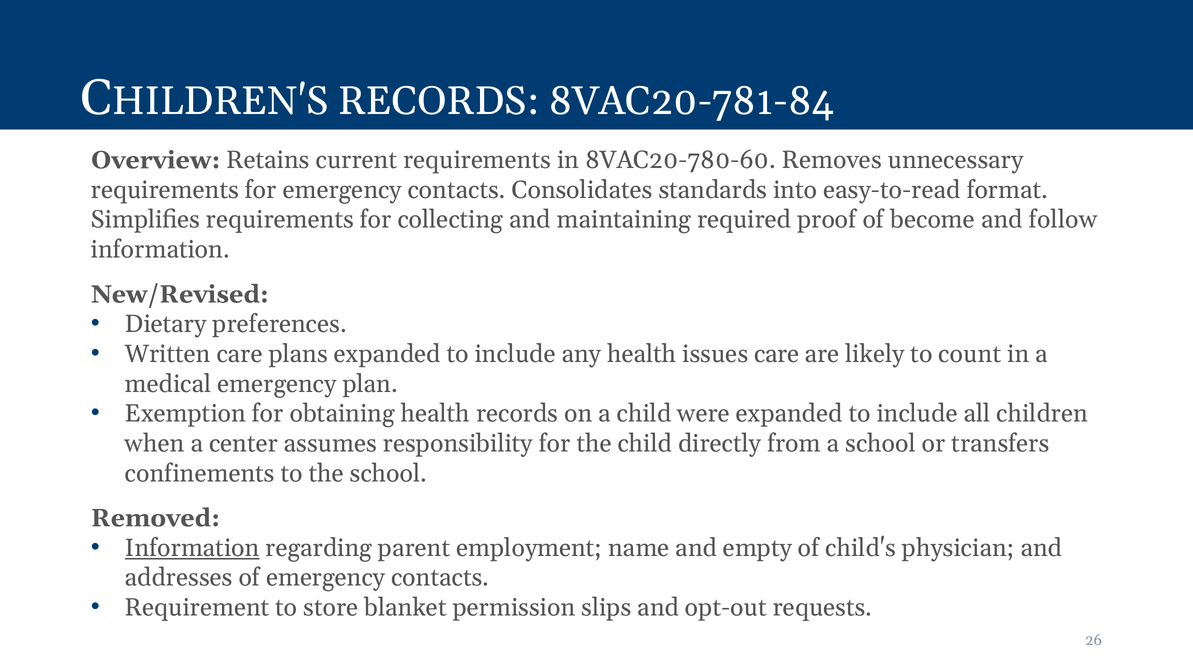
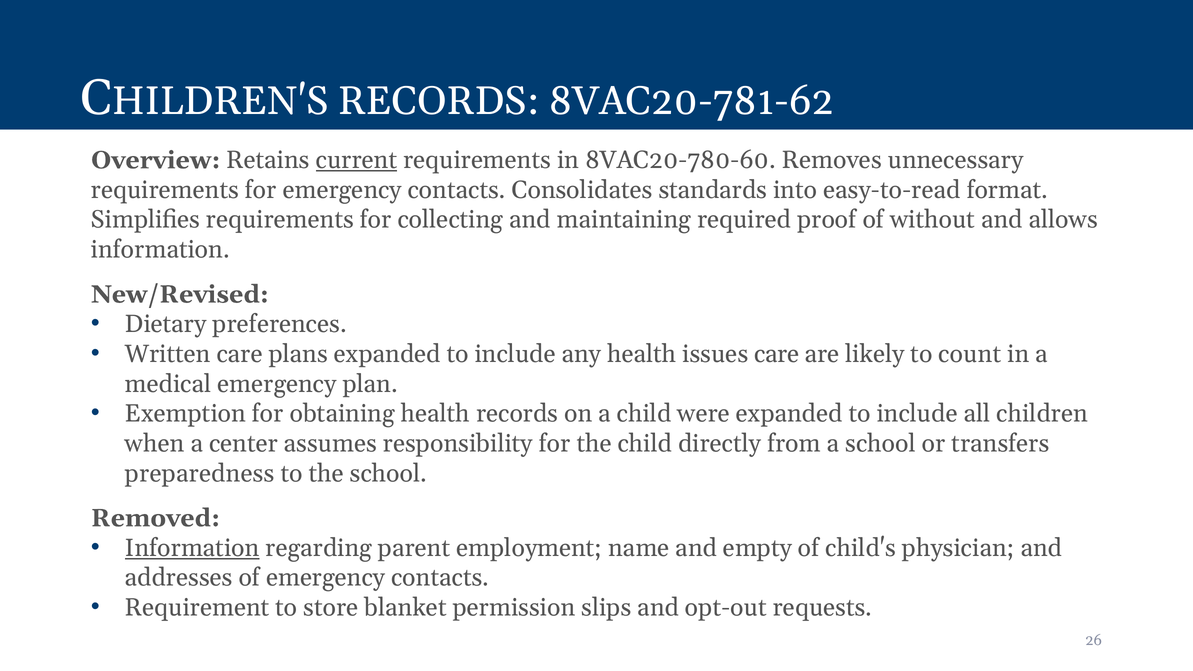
8VAC20-781-84: 8VAC20-781-84 -> 8VAC20-781-62
current underline: none -> present
become: become -> without
follow: follow -> allows
confinements: confinements -> preparedness
